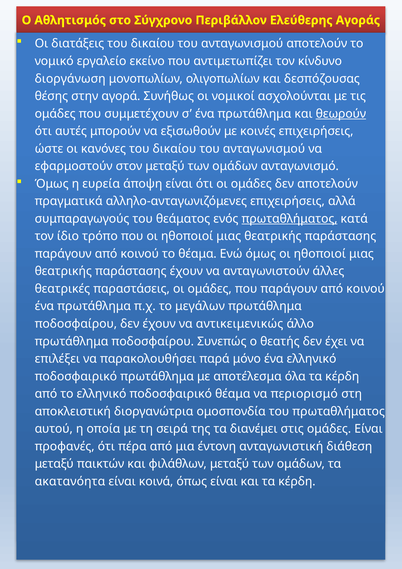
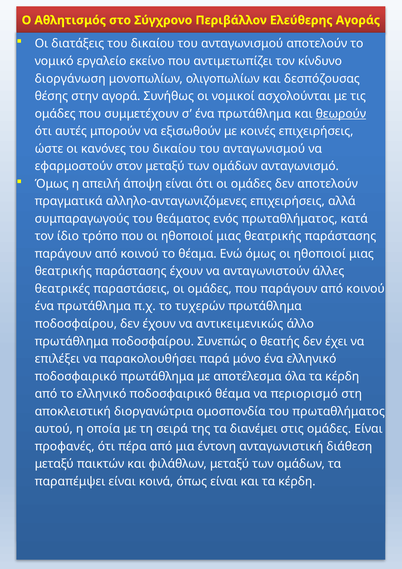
ευρεία: ευρεία -> απειλή
πρωταθλήματος at (290, 219) underline: present -> none
μεγάλων: μεγάλων -> τυχερών
ακατανόητα: ακατανόητα -> παραπέμψει
